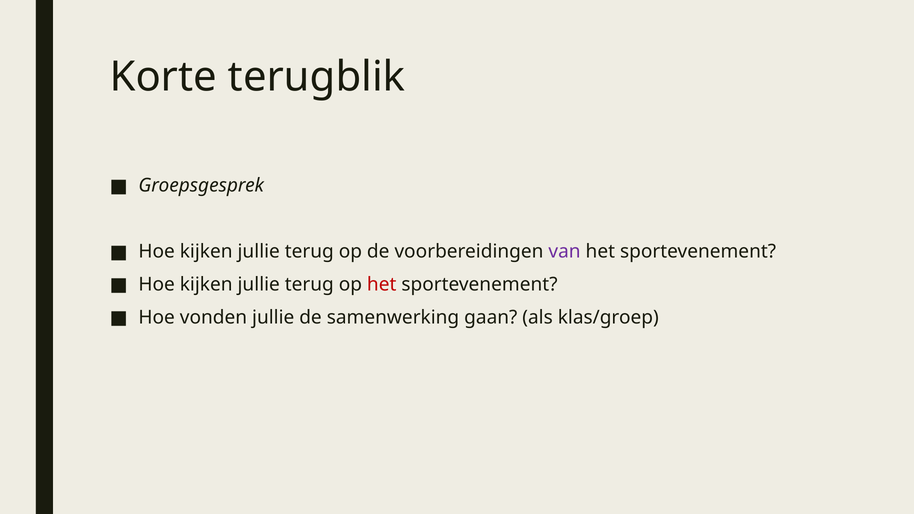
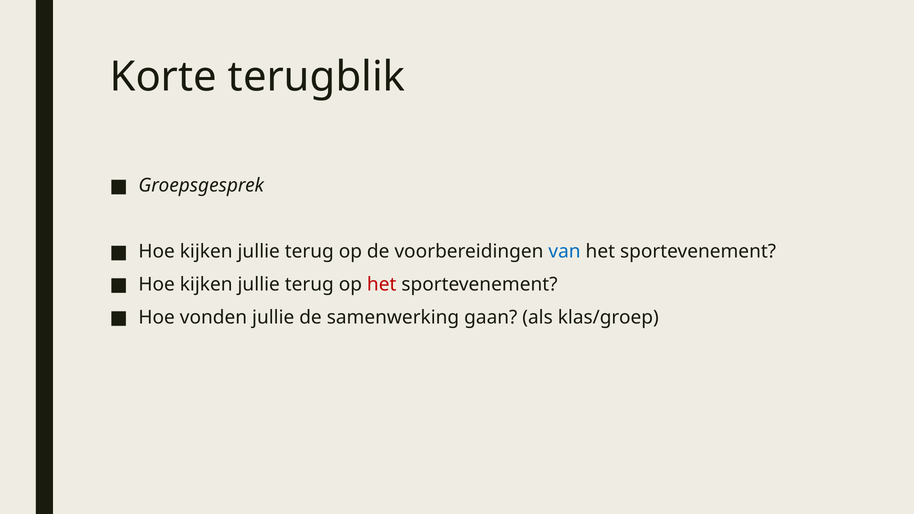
van colour: purple -> blue
